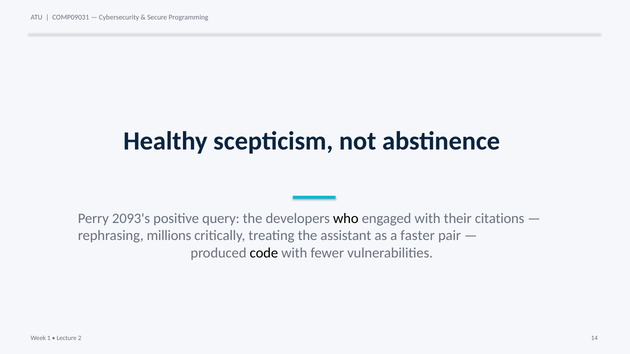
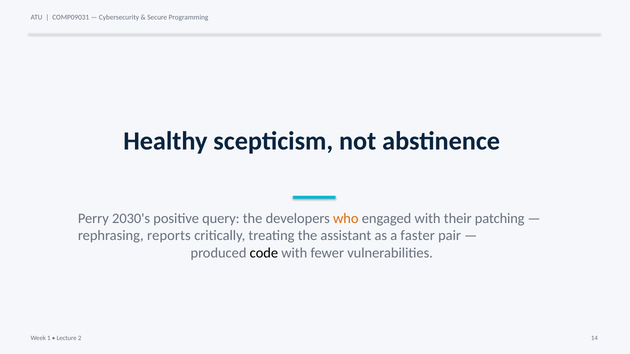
2093's: 2093's -> 2030's
who colour: black -> orange
citations: citations -> patching
millions: millions -> reports
